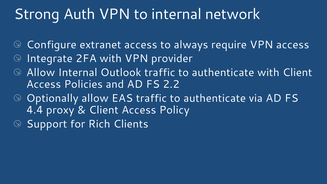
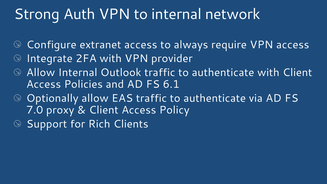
2.2: 2.2 -> 6.1
4.4: 4.4 -> 7.0
